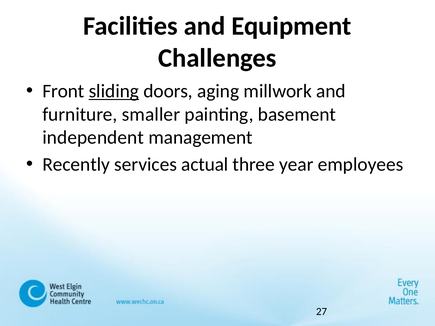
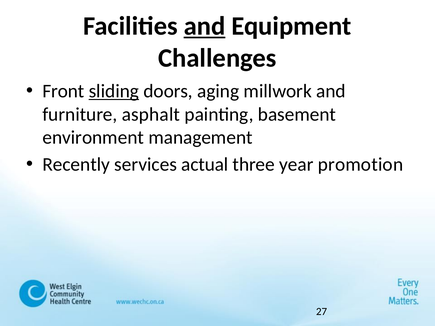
and at (205, 26) underline: none -> present
smaller: smaller -> asphalt
independent: independent -> environment
employees: employees -> promotion
